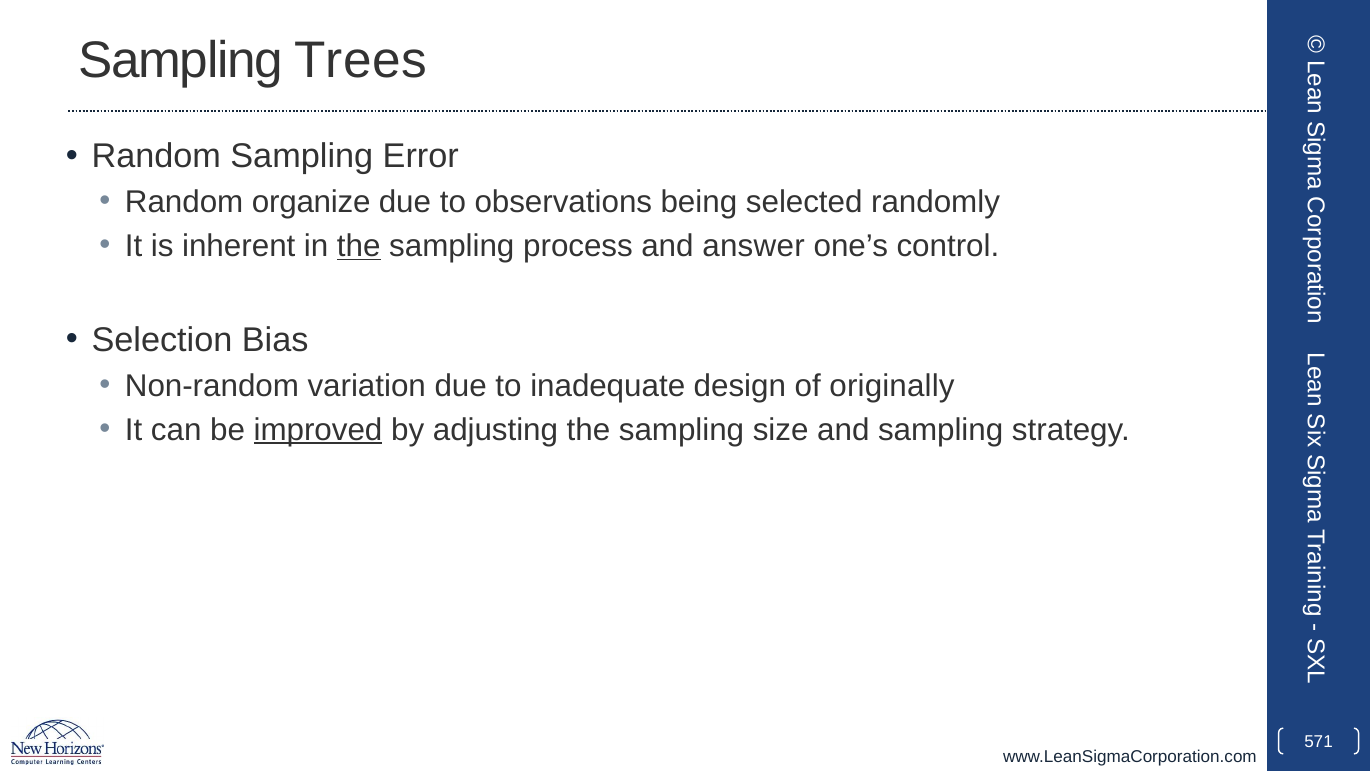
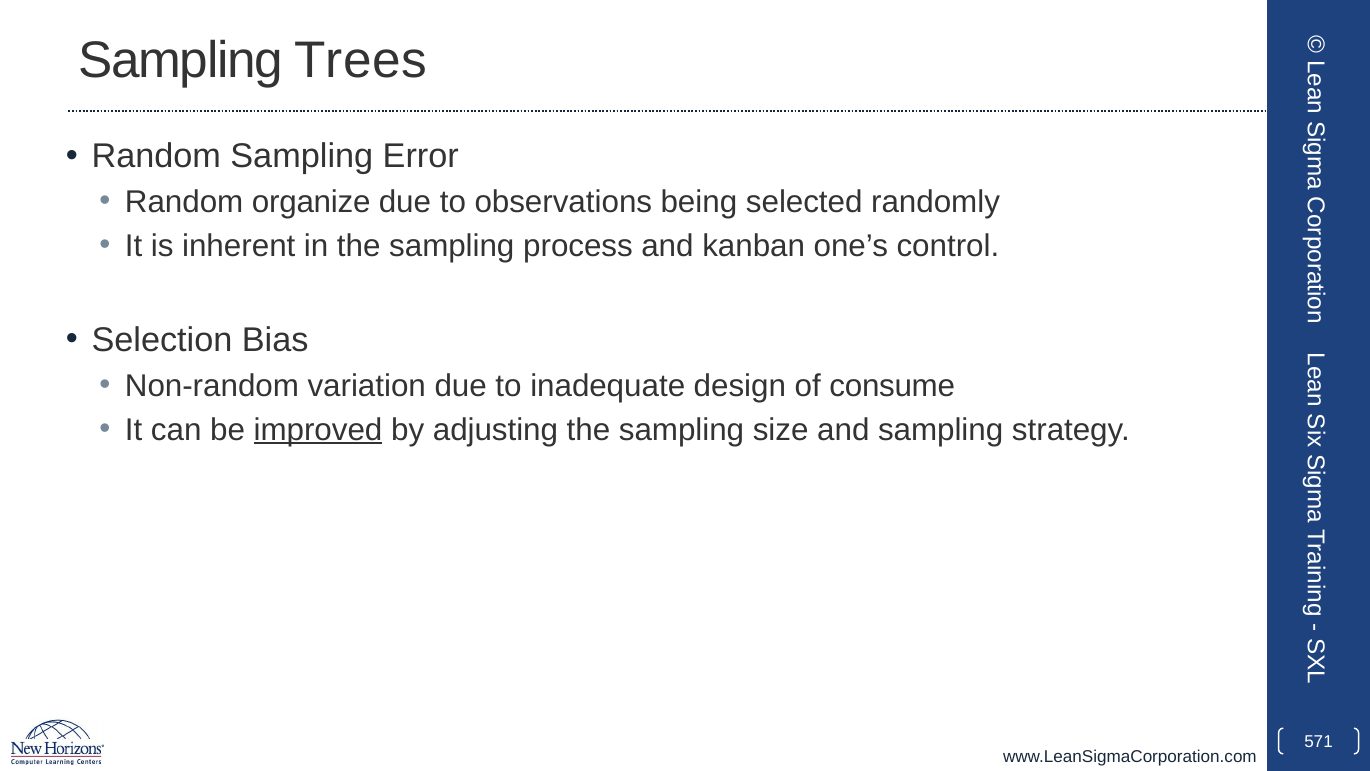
the at (359, 246) underline: present -> none
answer: answer -> kanban
originally: originally -> consume
